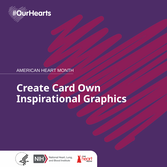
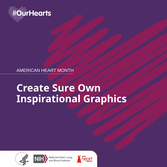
Card: Card -> Sure
